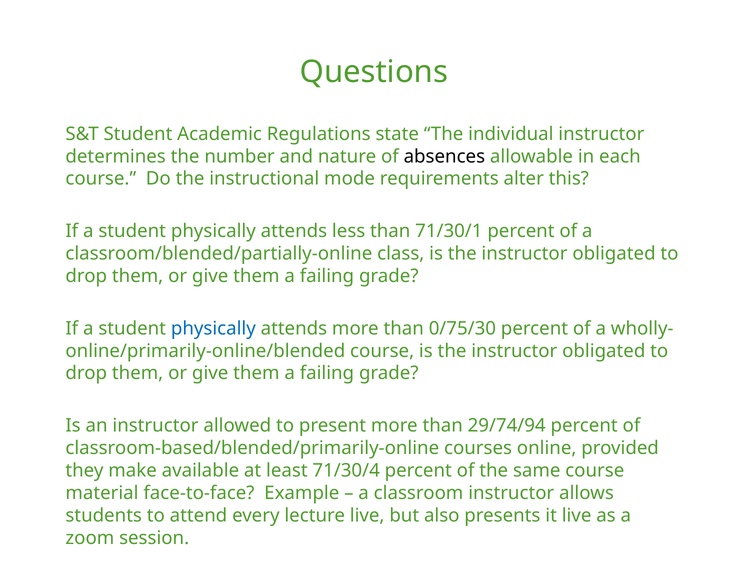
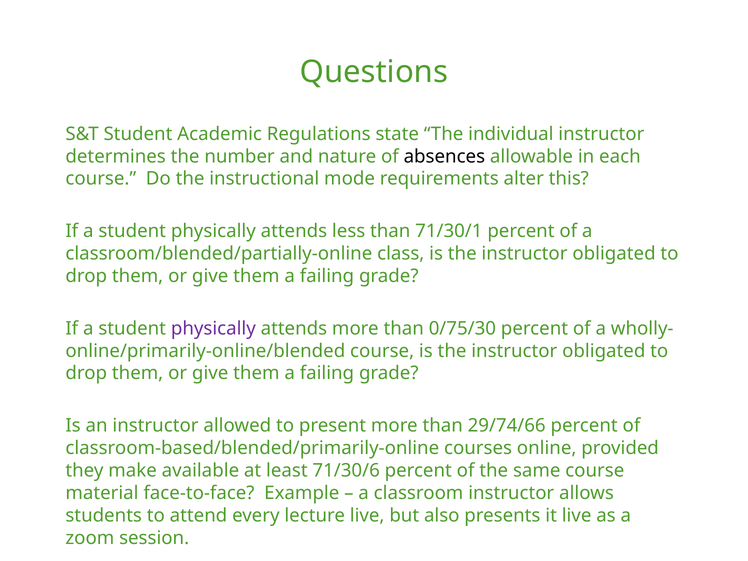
physically at (213, 328) colour: blue -> purple
29/74/94: 29/74/94 -> 29/74/66
71/30/4: 71/30/4 -> 71/30/6
